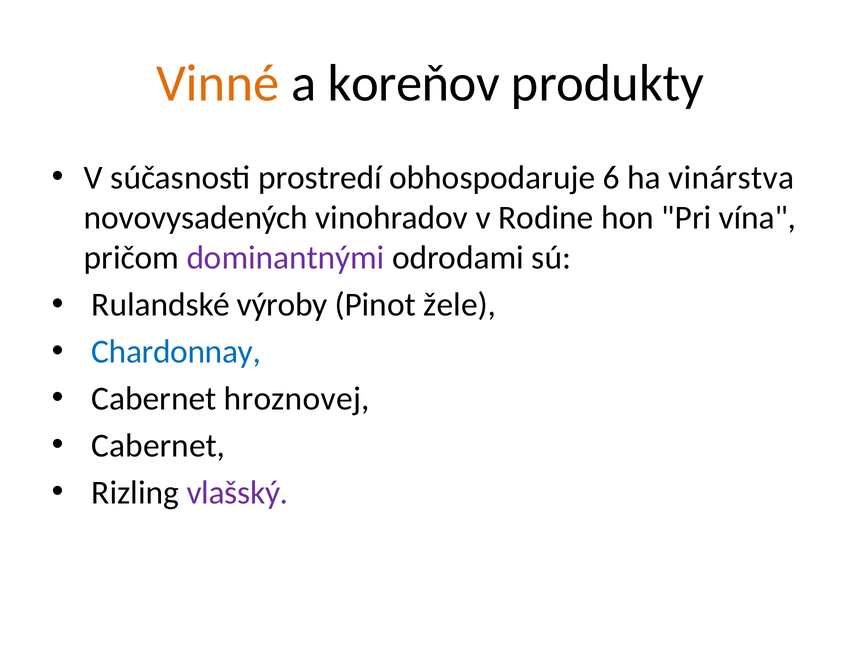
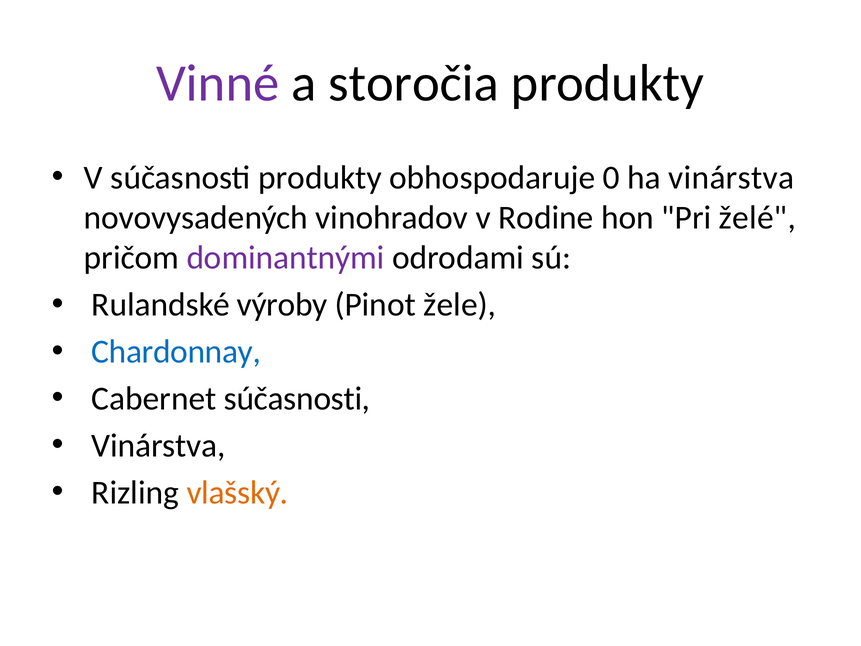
Vinné colour: orange -> purple
koreňov: koreňov -> storočia
súčasnosti prostredí: prostredí -> produkty
6: 6 -> 0
vína: vína -> želé
Cabernet hroznovej: hroznovej -> súčasnosti
Cabernet at (158, 445): Cabernet -> Vinárstva
vlašský colour: purple -> orange
